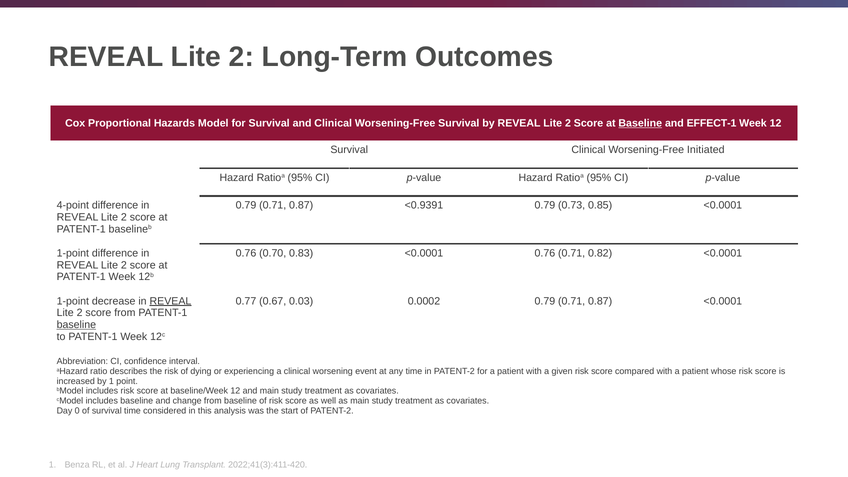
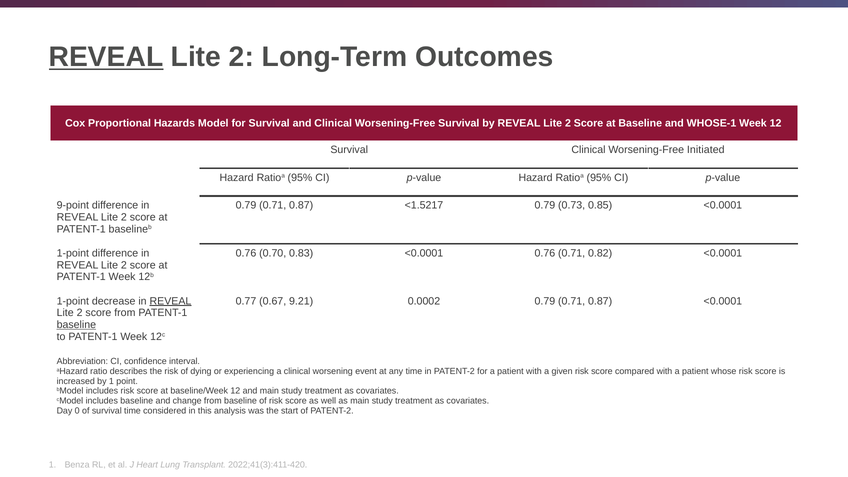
REVEAL at (106, 57) underline: none -> present
Baseline at (640, 123) underline: present -> none
EFFECT-1: EFFECT-1 -> WHOSE-1
4-point: 4-point -> 9-point
<0.9391: <0.9391 -> <1.5217
0.03: 0.03 -> 9.21
